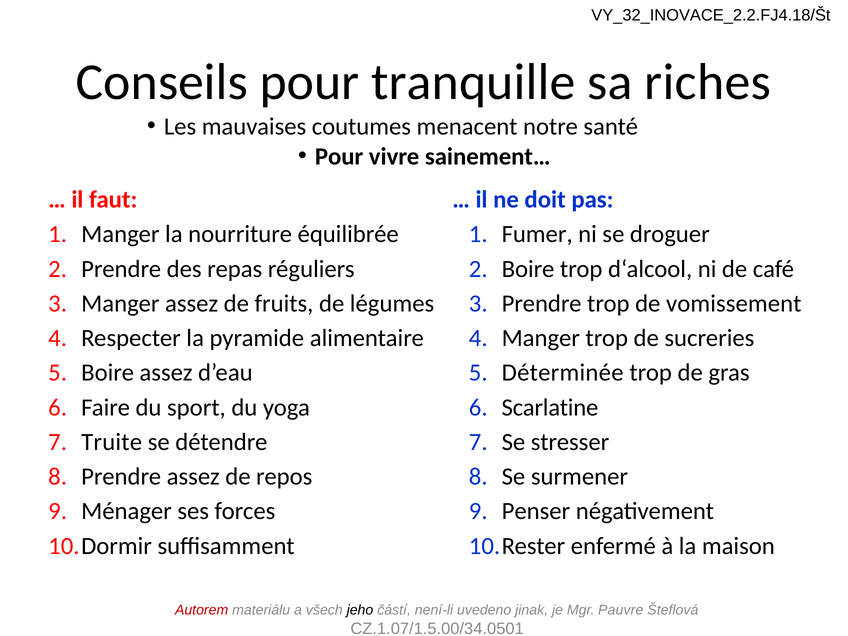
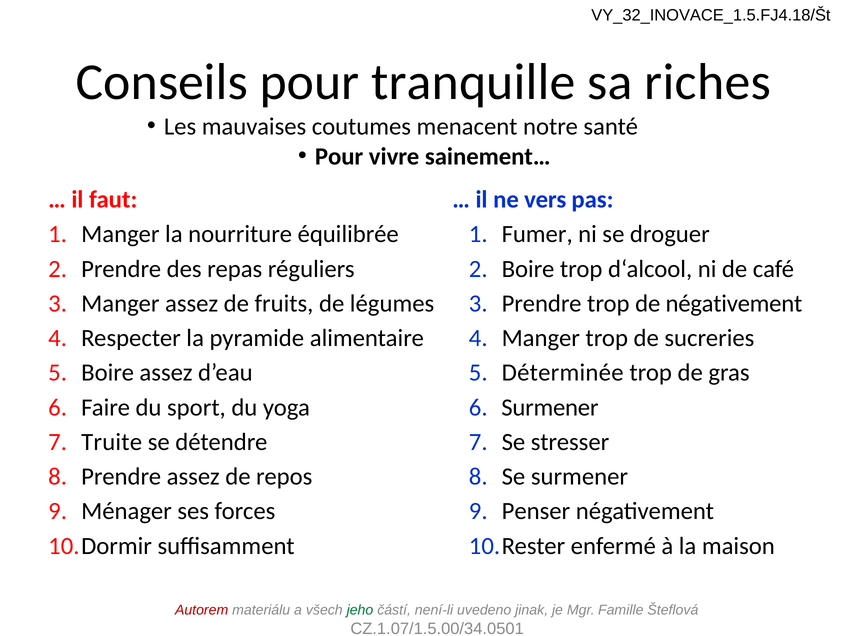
VY_32_INOVACE_2.2.FJ4.18/Št: VY_32_INOVACE_2.2.FJ4.18/Št -> VY_32_INOVACE_1.5.FJ4.18/Št
doit: doit -> vers
de vomissement: vomissement -> négativement
Scarlatine at (550, 407): Scarlatine -> Surmener
jeho colour: black -> green
Pauvre: Pauvre -> Famille
